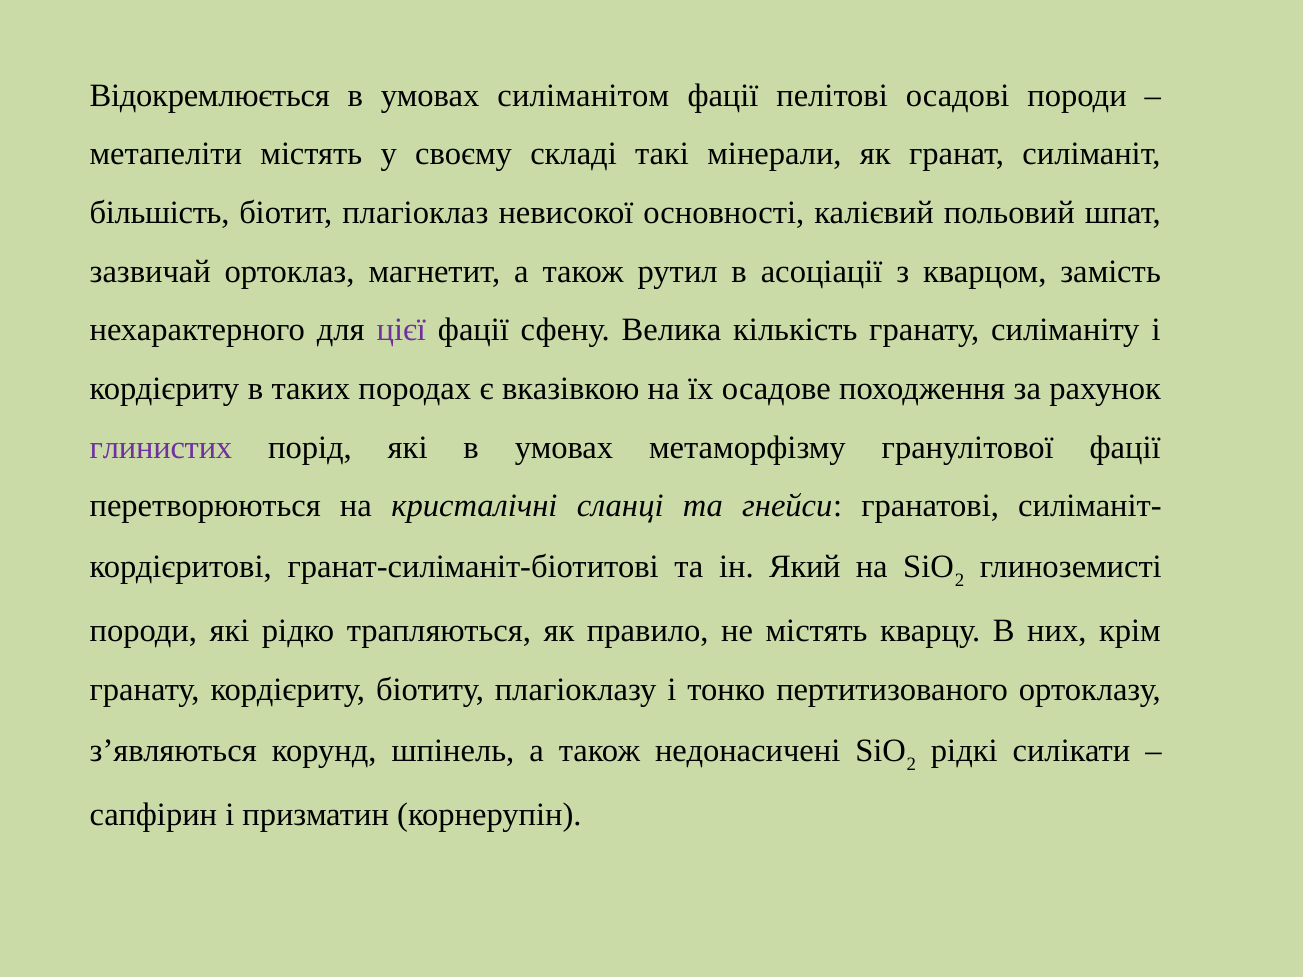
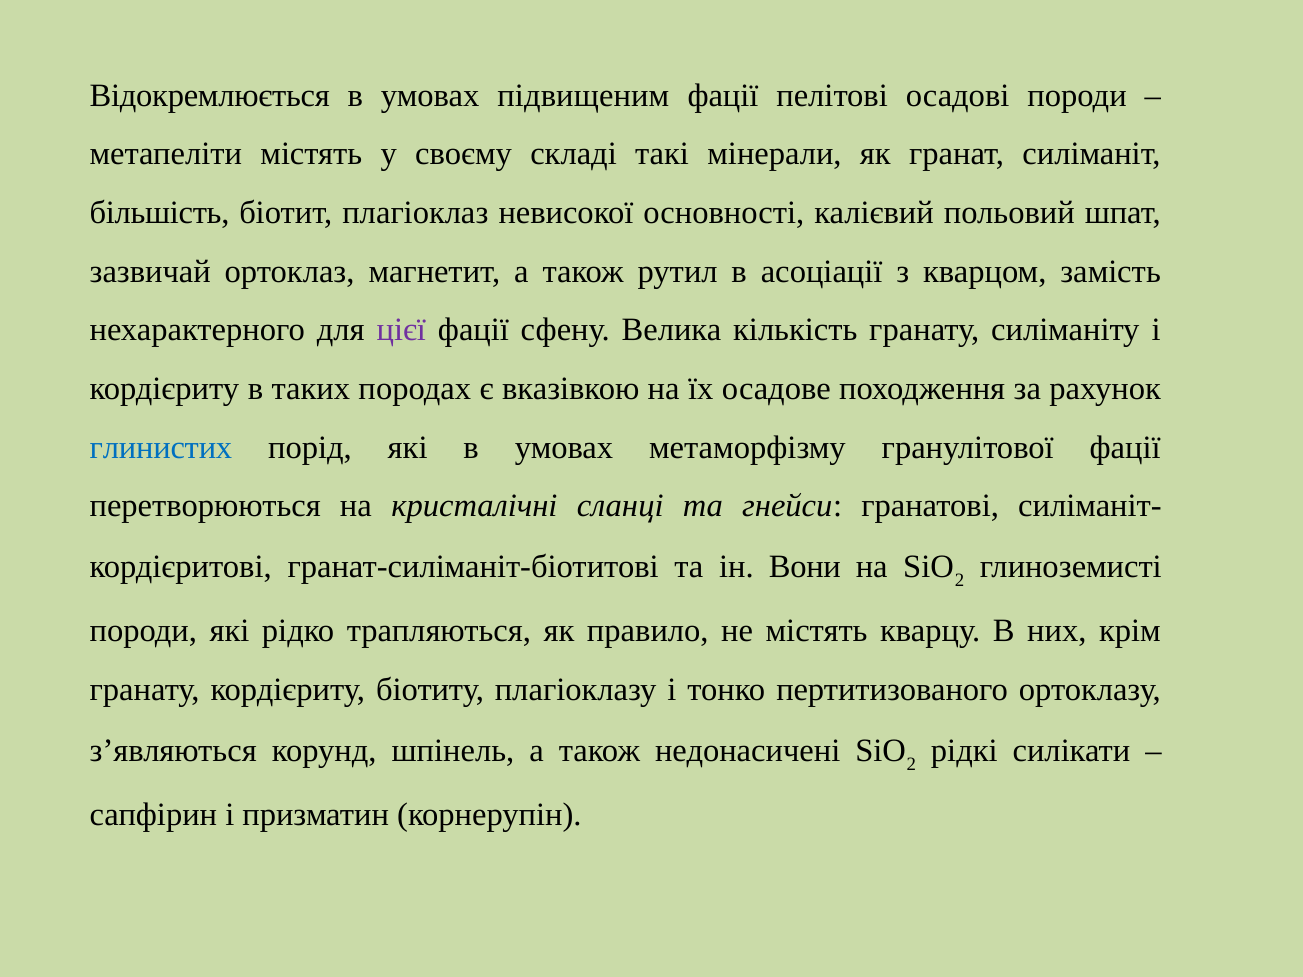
силіманітом: силіманітом -> підвищеним
глинистих colour: purple -> blue
Який: Який -> Вони
